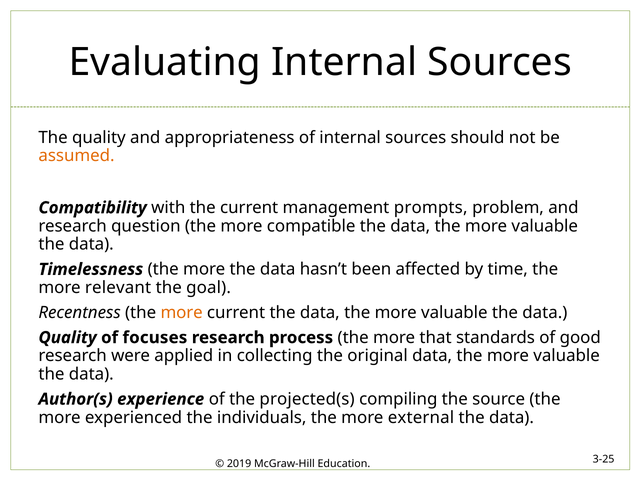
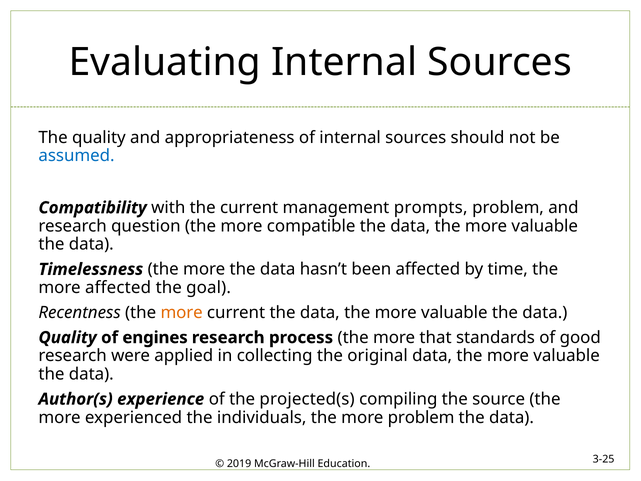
assumed colour: orange -> blue
more relevant: relevant -> affected
focuses: focuses -> engines
more external: external -> problem
